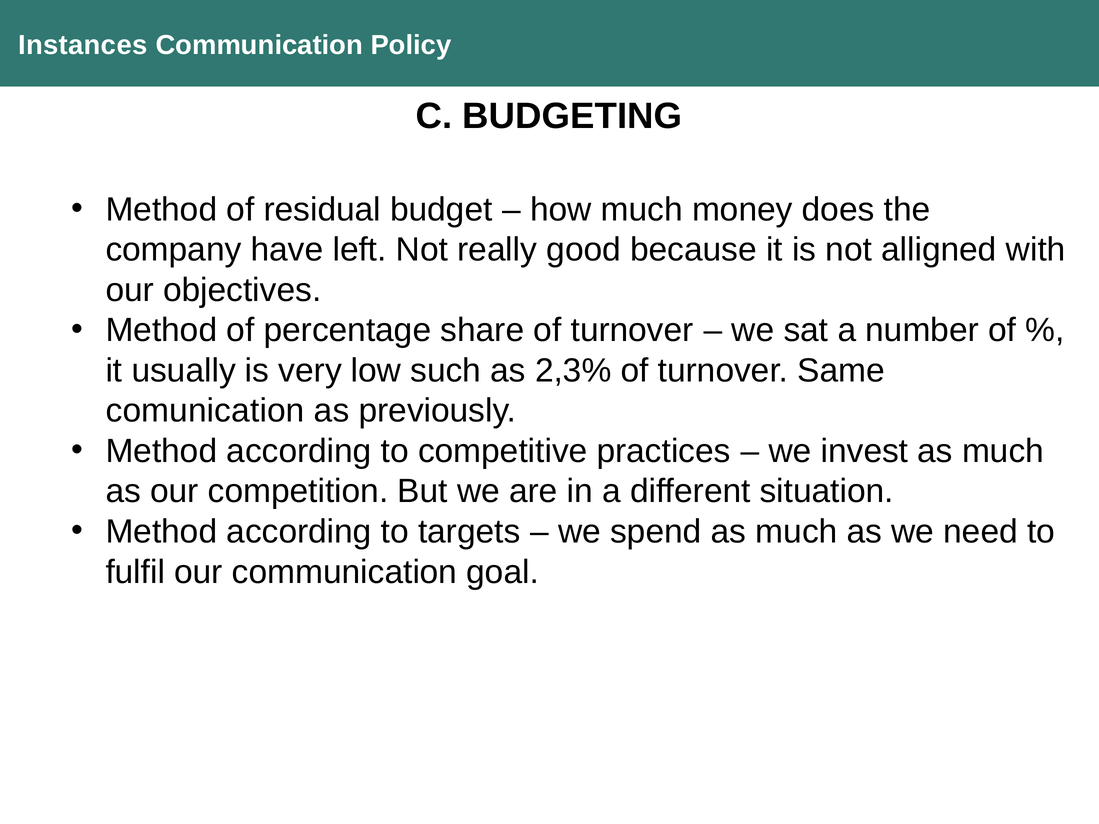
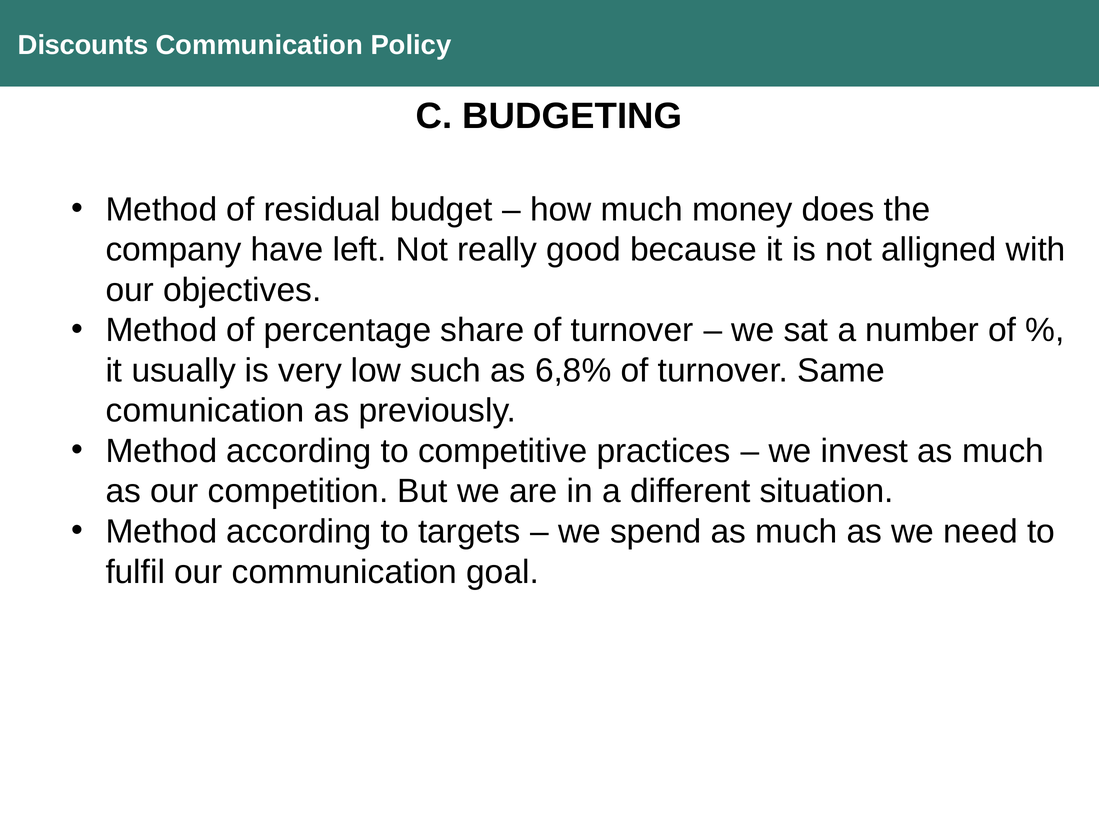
Instances: Instances -> Discounts
2,3%: 2,3% -> 6,8%
